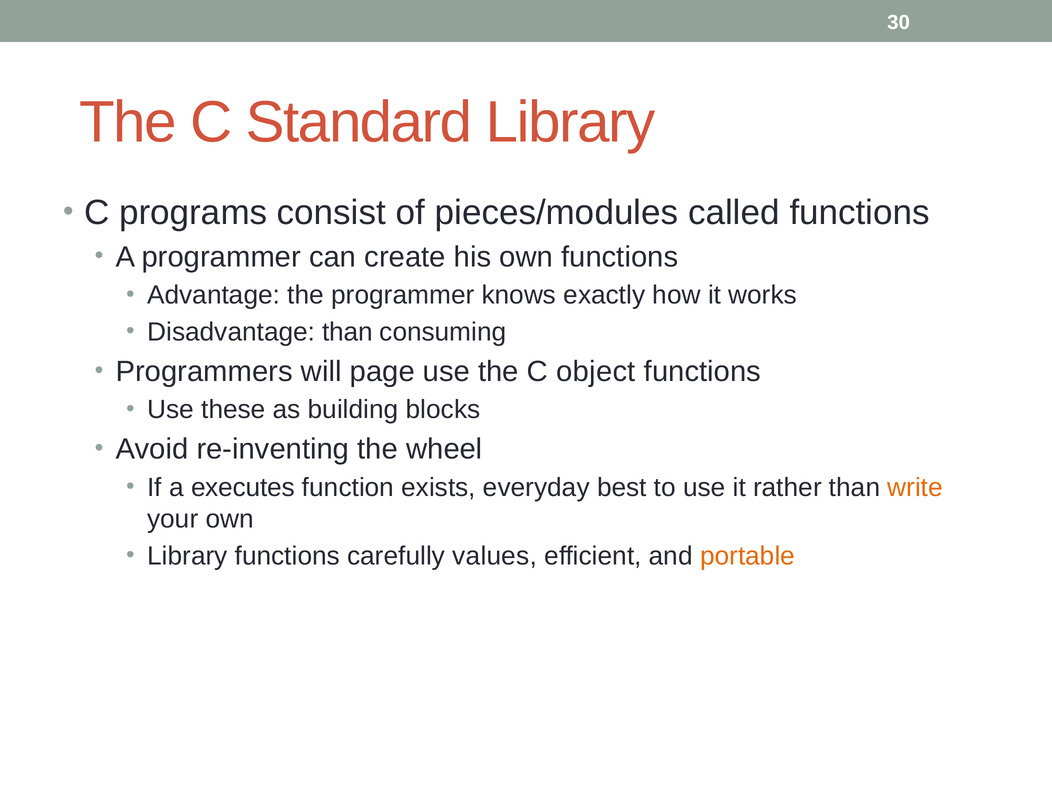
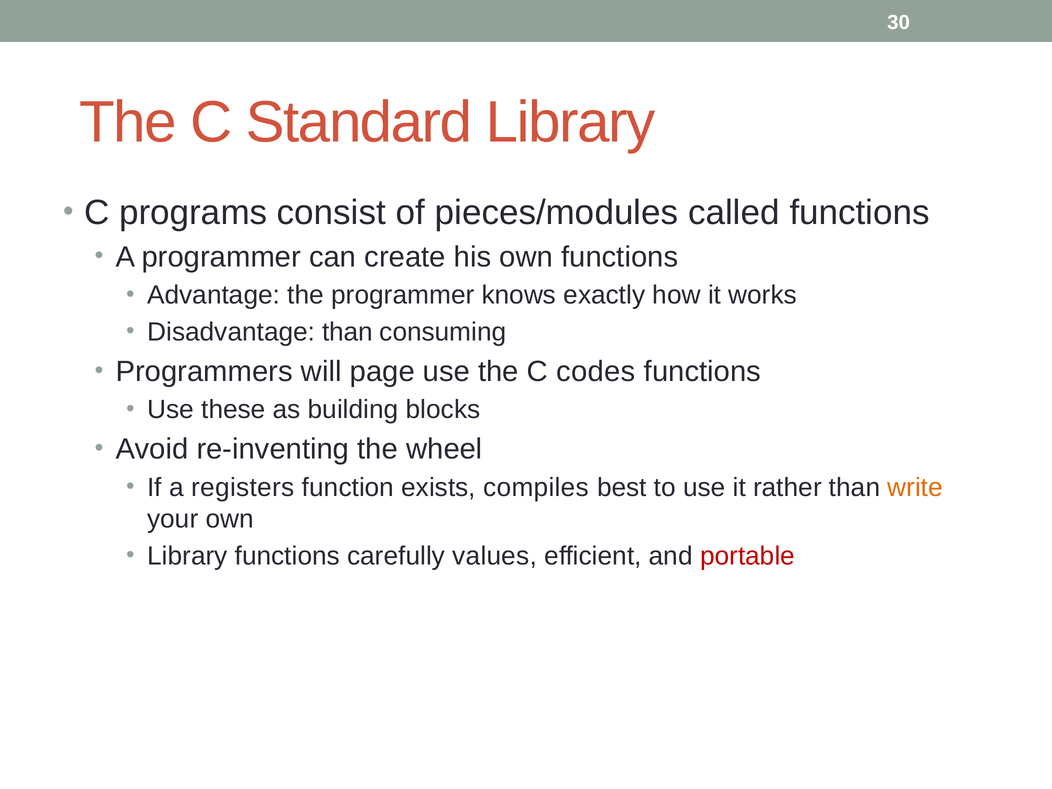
object: object -> codes
executes: executes -> registers
everyday: everyday -> compiles
portable colour: orange -> red
